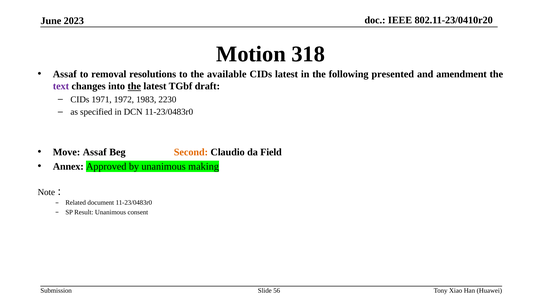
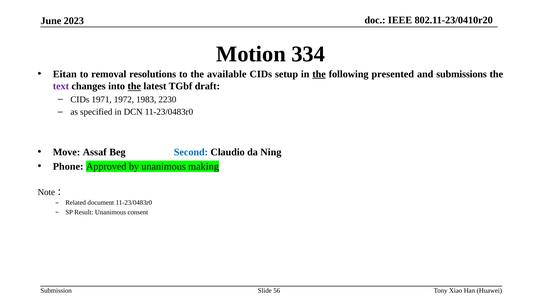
318: 318 -> 334
Assaf at (65, 74): Assaf -> Eitan
CIDs latest: latest -> setup
the at (319, 74) underline: none -> present
amendment: amendment -> submissions
Second colour: orange -> blue
Field: Field -> Ning
Annex: Annex -> Phone
